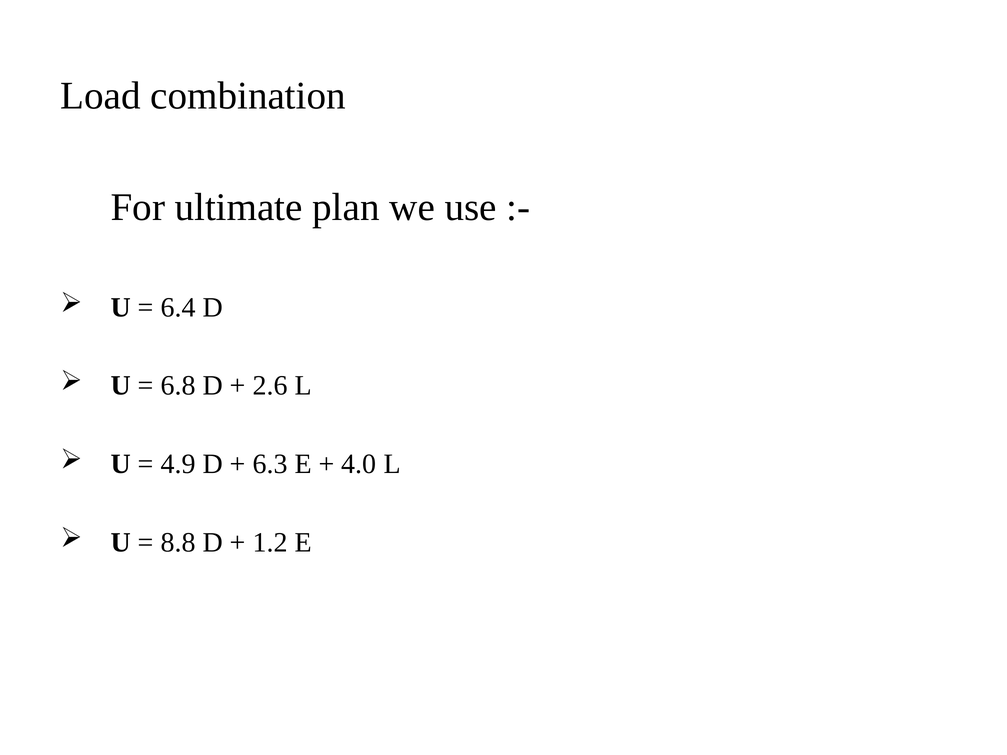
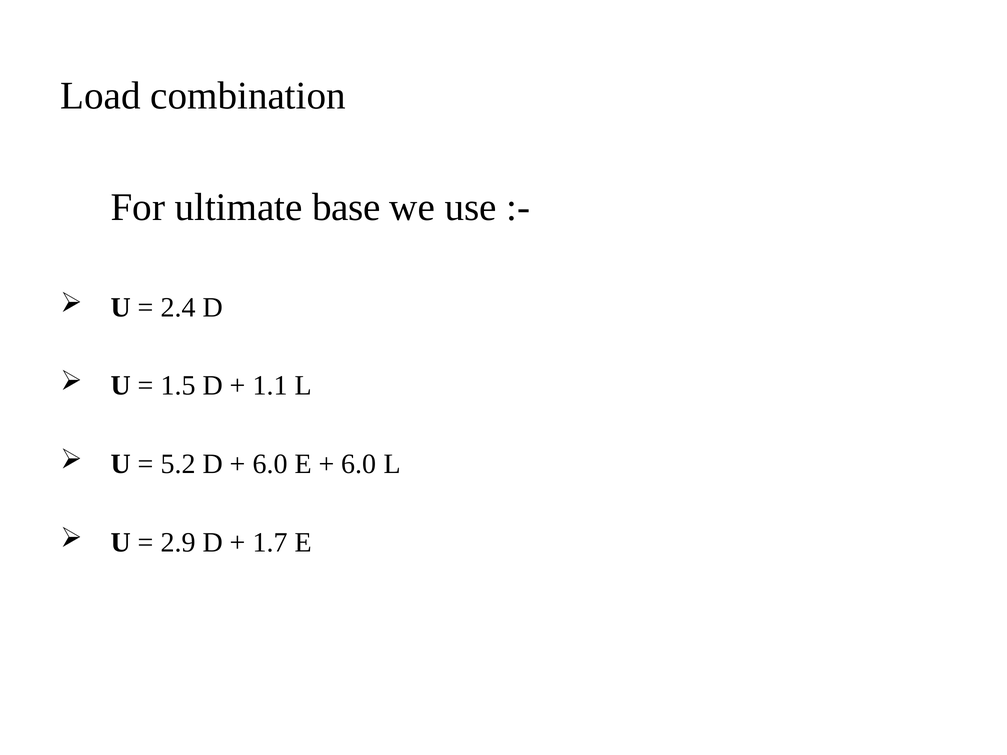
plan: plan -> base
6.4: 6.4 -> 2.4
6.8: 6.8 -> 1.5
2.6: 2.6 -> 1.1
4.9: 4.9 -> 5.2
6.3 at (270, 464): 6.3 -> 6.0
4.0 at (359, 464): 4.0 -> 6.0
8.8: 8.8 -> 2.9
1.2: 1.2 -> 1.7
